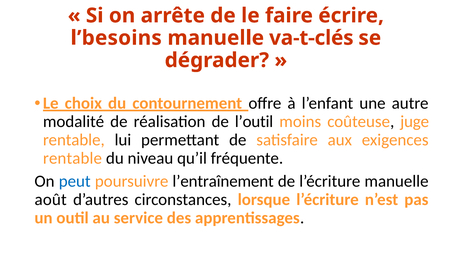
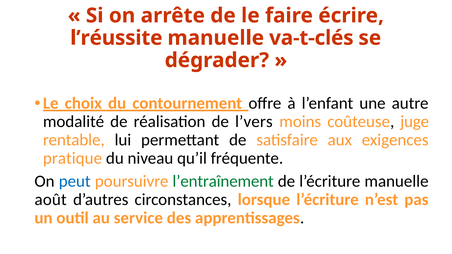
l’besoins: l’besoins -> l’réussite
l’outil: l’outil -> l’vers
rentable at (72, 158): rentable -> pratique
l’entraînement colour: black -> green
